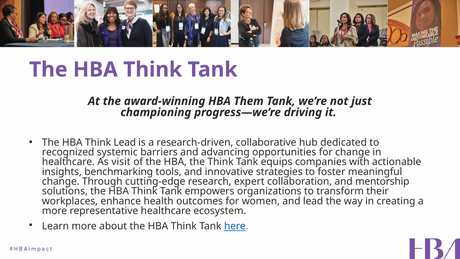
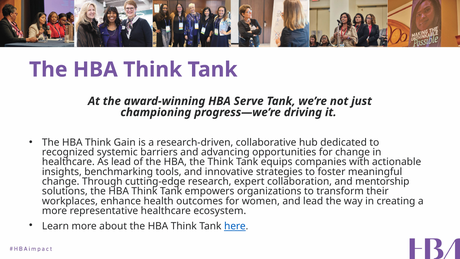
Them: Them -> Serve
Think Lead: Lead -> Gain
As visit: visit -> lead
